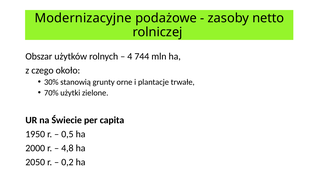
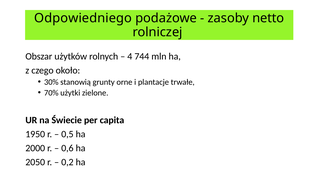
Modernizacyjne: Modernizacyjne -> Odpowiedniego
4,8: 4,8 -> 0,6
